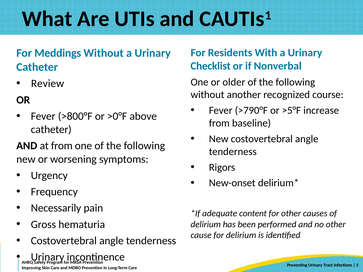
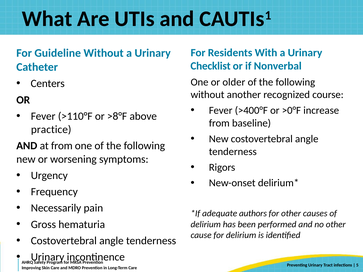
Meddings: Meddings -> Guideline
Review: Review -> Centers
>790°F: >790°F -> >400°F
>5°F: >5°F -> >0°F
>800°F: >800°F -> >110°F
>0°F: >0°F -> >8°F
catheter at (51, 130): catheter -> practice
content: content -> authors
